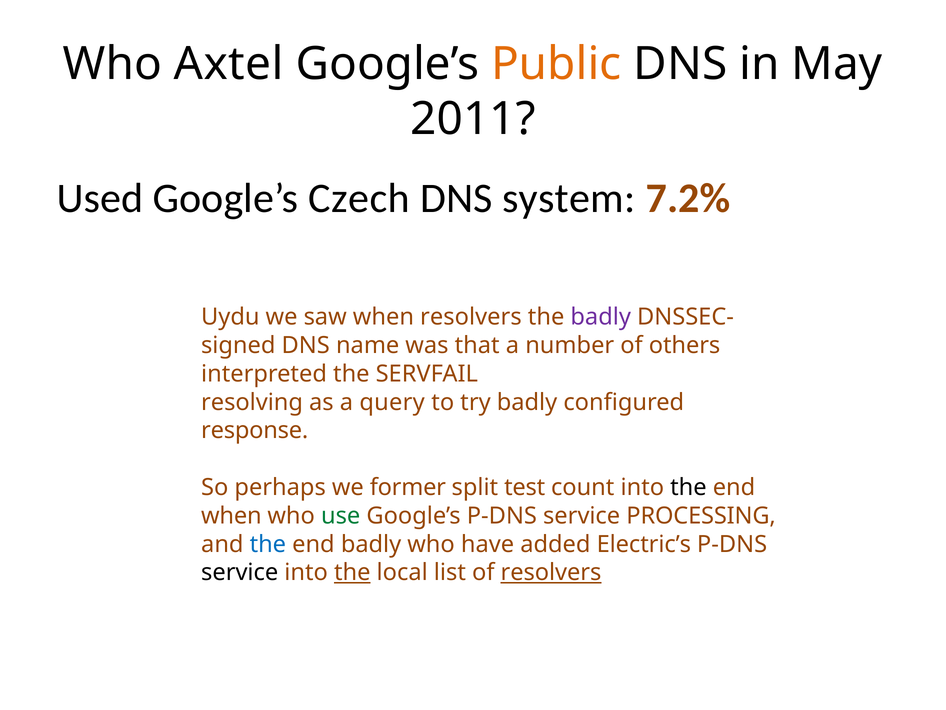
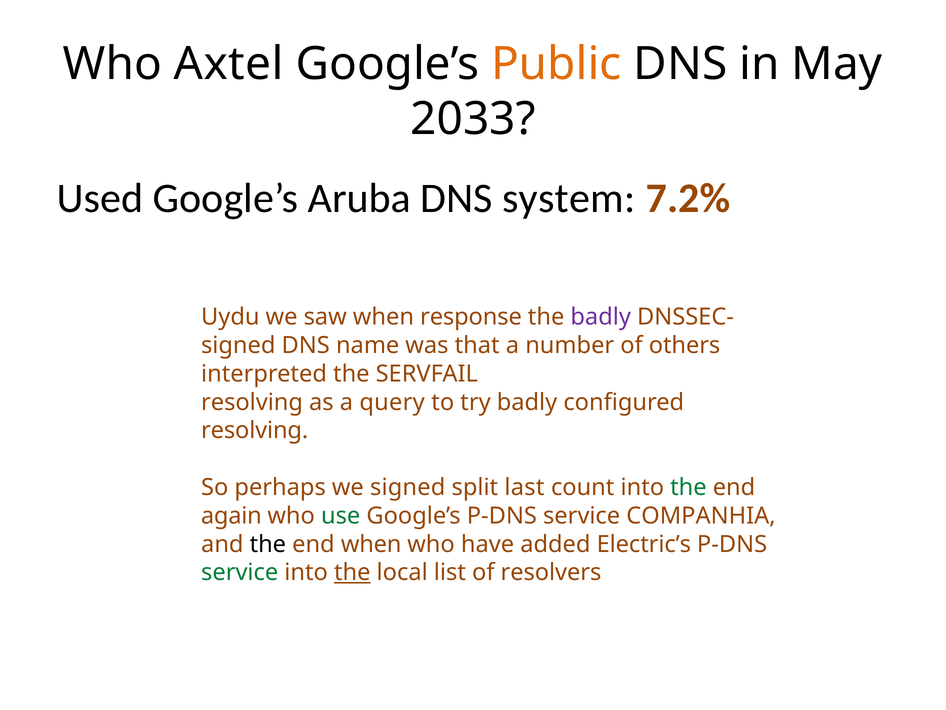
2011: 2011 -> 2033
Czech: Czech -> Aruba
when resolvers: resolvers -> response
response at (255, 430): response -> resolving
we former: former -> signed
test: test -> last
the at (688, 487) colour: black -> green
when at (231, 515): when -> again
PROCESSING: PROCESSING -> COMPANHIA
the at (268, 544) colour: blue -> black
end badly: badly -> when
service at (240, 572) colour: black -> green
resolvers at (551, 572) underline: present -> none
